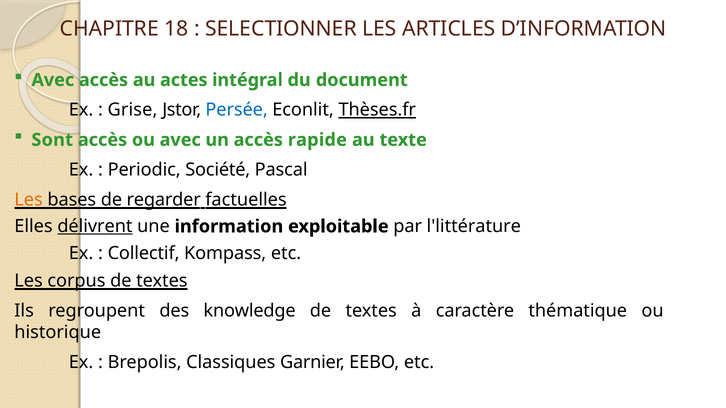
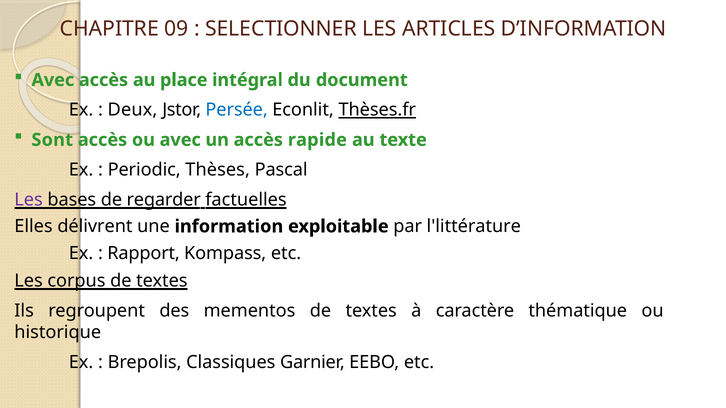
18: 18 -> 09
actes: actes -> place
Grise: Grise -> Deux
Société: Société -> Thèses
Les at (29, 200) colour: orange -> purple
délivrent underline: present -> none
Collectif: Collectif -> Rapport
knowledge: knowledge -> mementos
